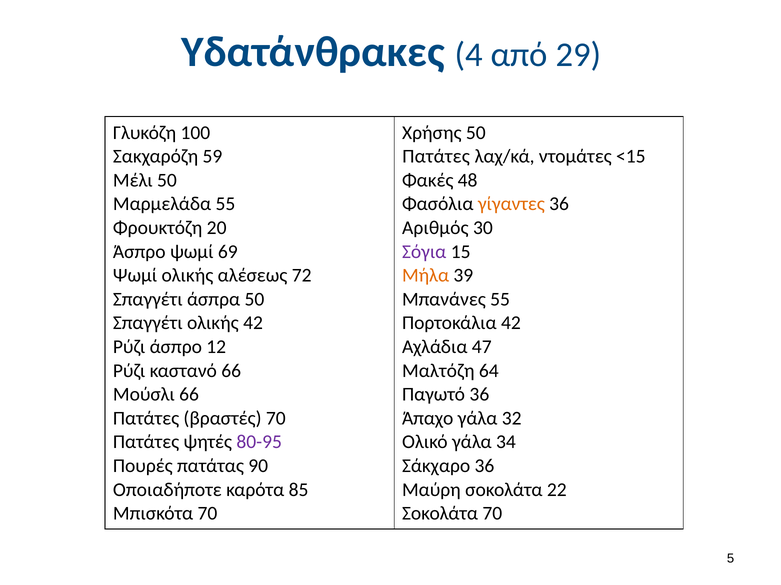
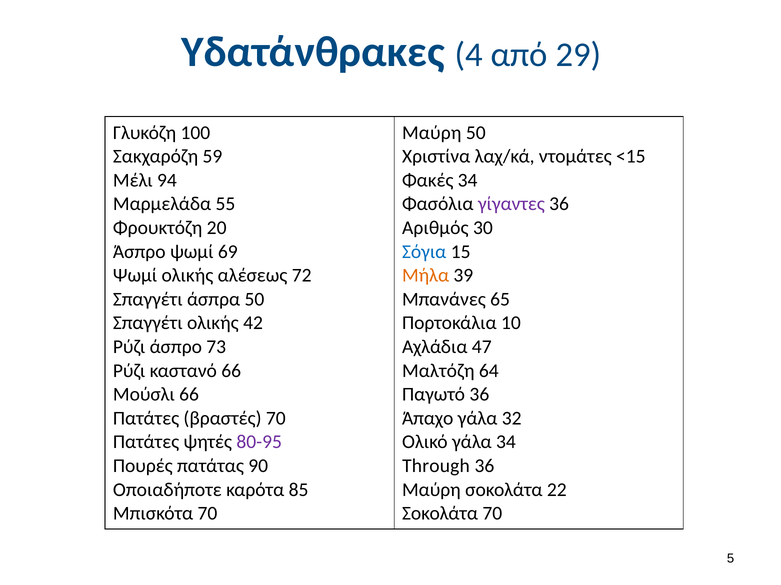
Χρήσης at (432, 133): Χρήσης -> Μαύρη
Πατάτες at (436, 157): Πατάτες -> Χριστίνα
Μέλι 50: 50 -> 94
Φακές 48: 48 -> 34
γίγαντες colour: orange -> purple
Σόγια colour: purple -> blue
Μπανάνες 55: 55 -> 65
Πορτοκάλια 42: 42 -> 10
12: 12 -> 73
Σάκχαρο: Σάκχαρο -> Through
